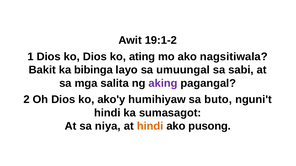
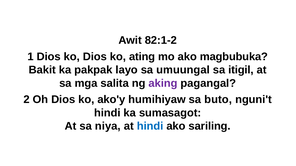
19:1-2: 19:1-2 -> 82:1-2
nagsitiwala: nagsitiwala -> magbubuka
bibinga: bibinga -> pakpak
sabi: sabi -> itigil
hindi at (150, 126) colour: orange -> blue
pusong: pusong -> sariling
